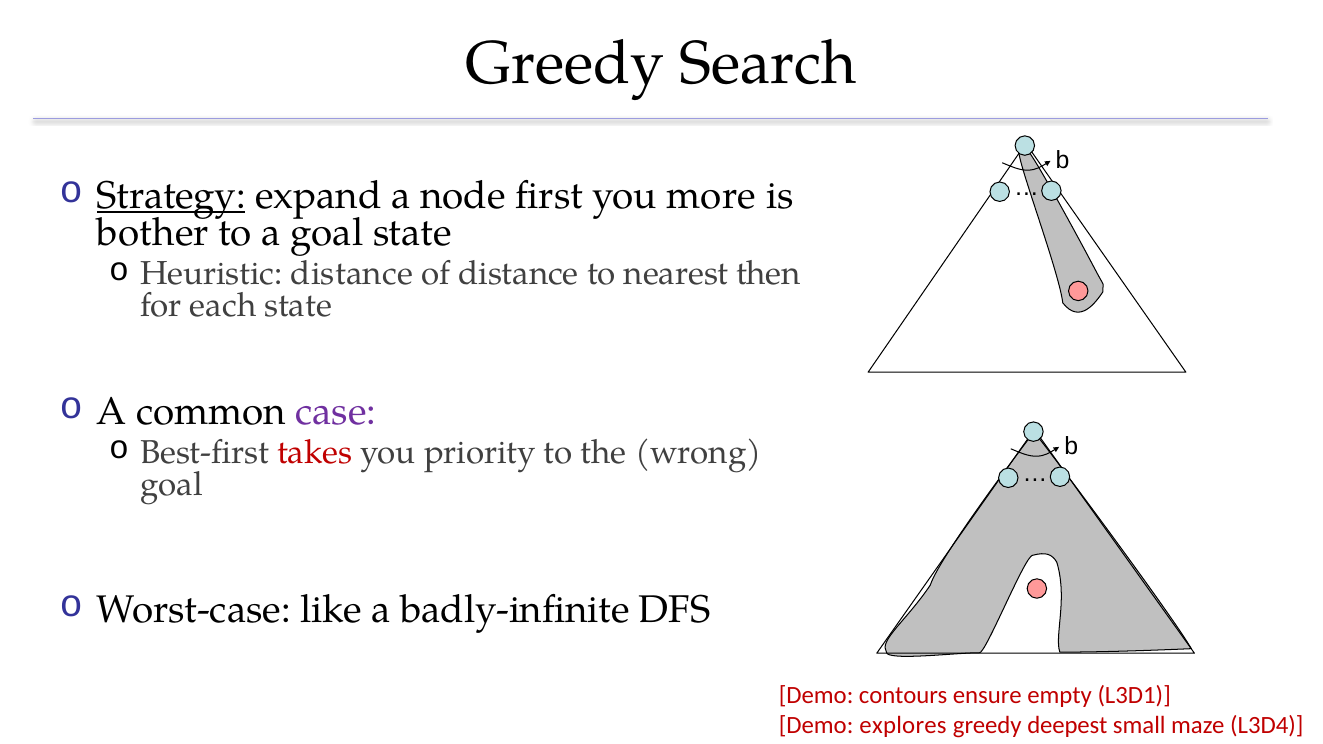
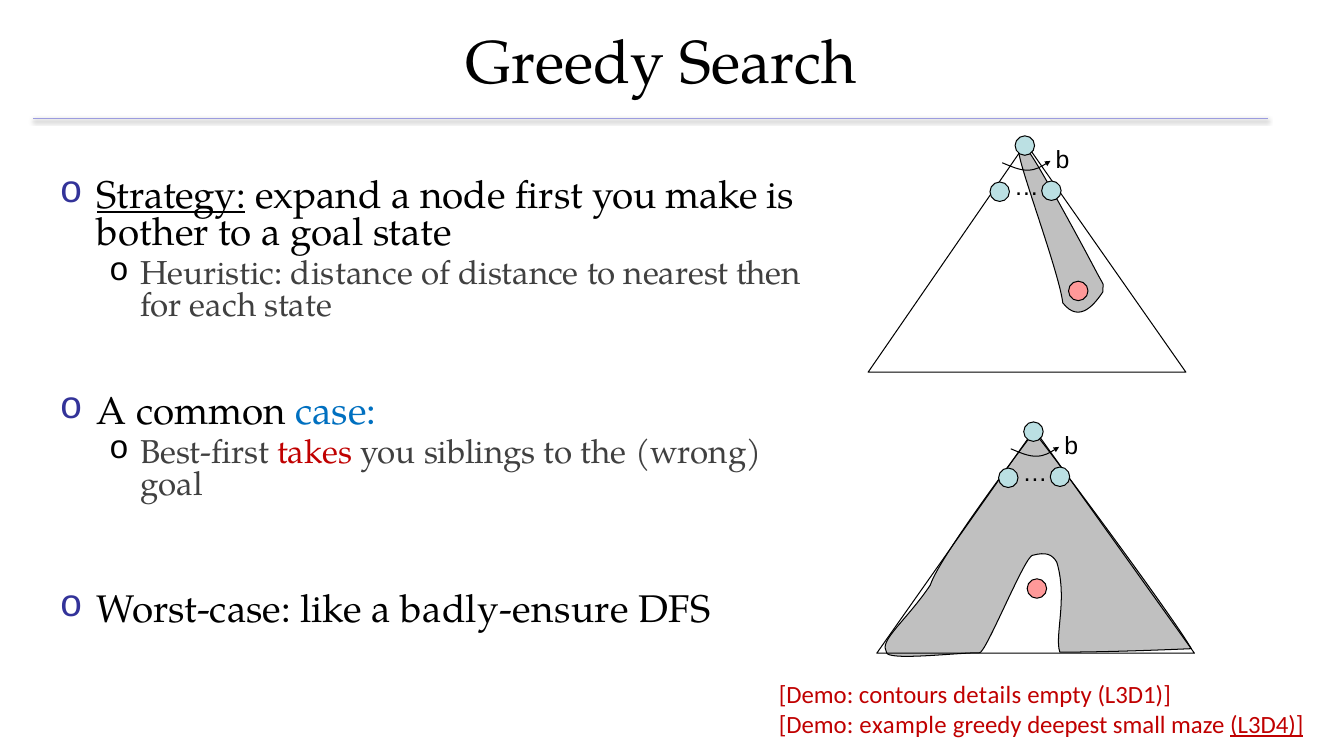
more: more -> make
case colour: purple -> blue
priority: priority -> siblings
badly-infinite: badly-infinite -> badly-ensure
ensure: ensure -> details
explores: explores -> example
L3D4 underline: none -> present
